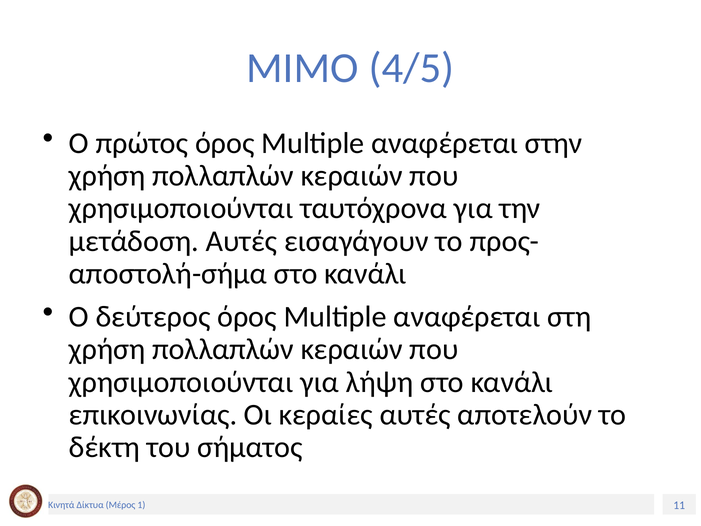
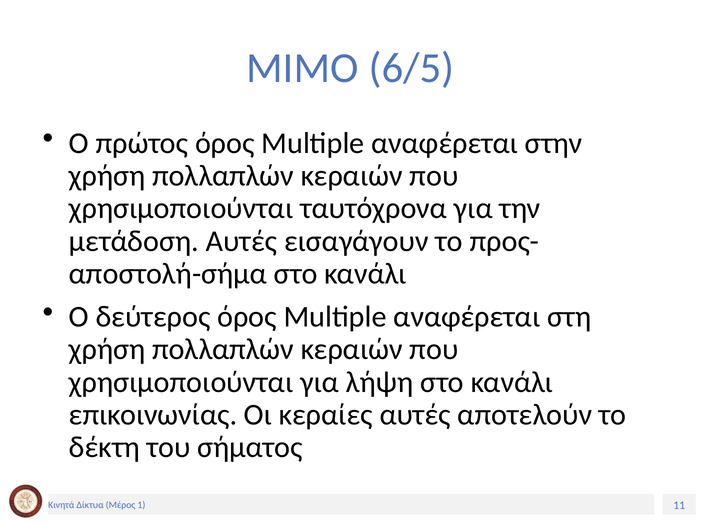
4/5: 4/5 -> 6/5
